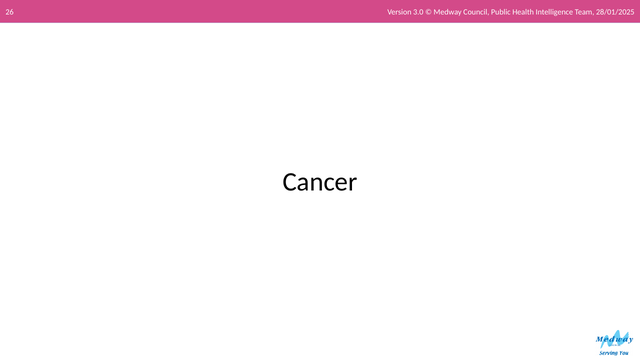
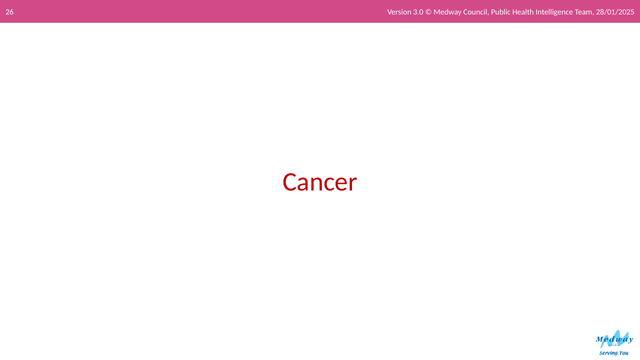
Cancer colour: black -> red
